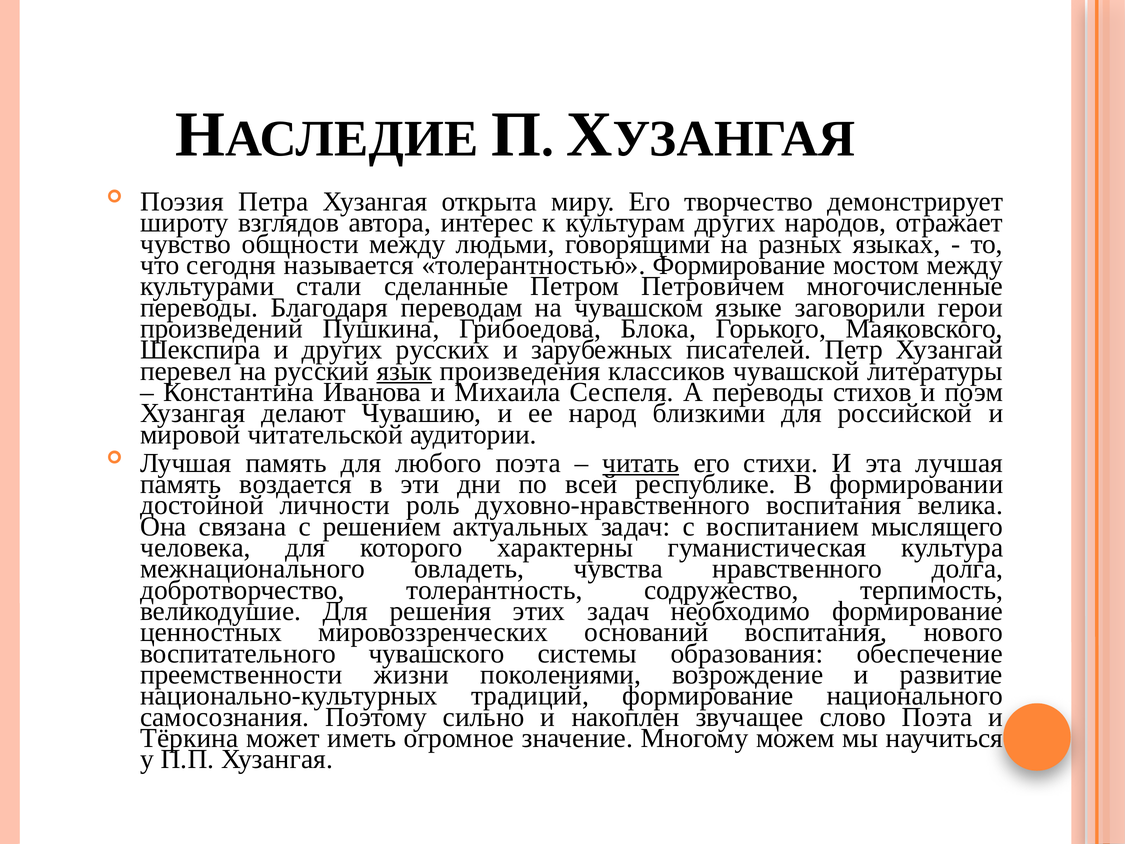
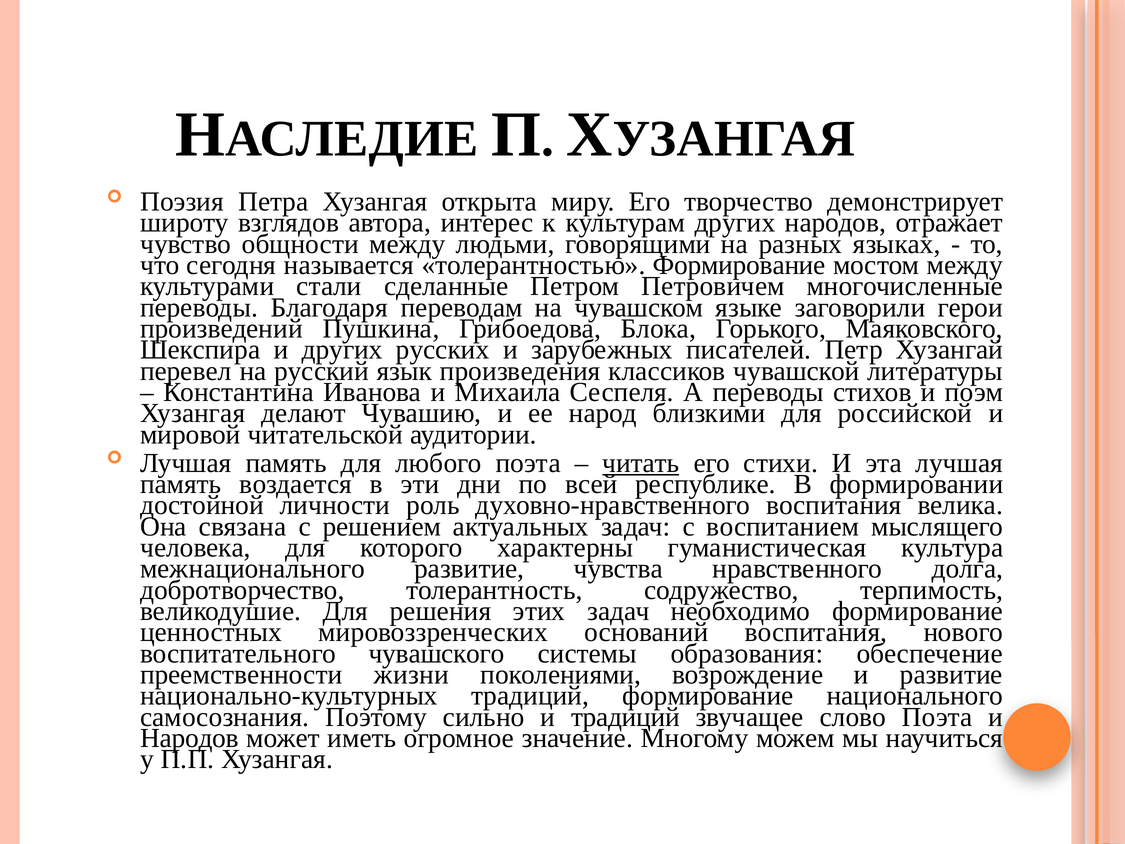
язык underline: present -> none
межнационального овладеть: овладеть -> развитие
и накоплен: накоплен -> традиций
Тёркина at (189, 738): Тёркина -> Народов
